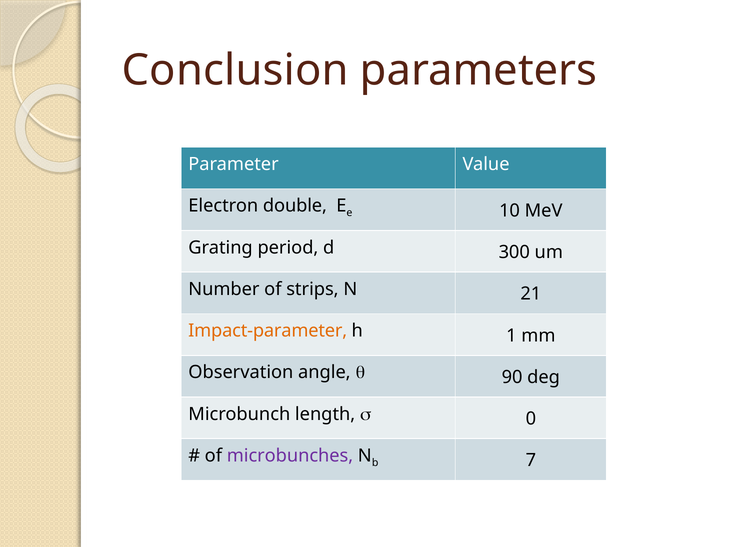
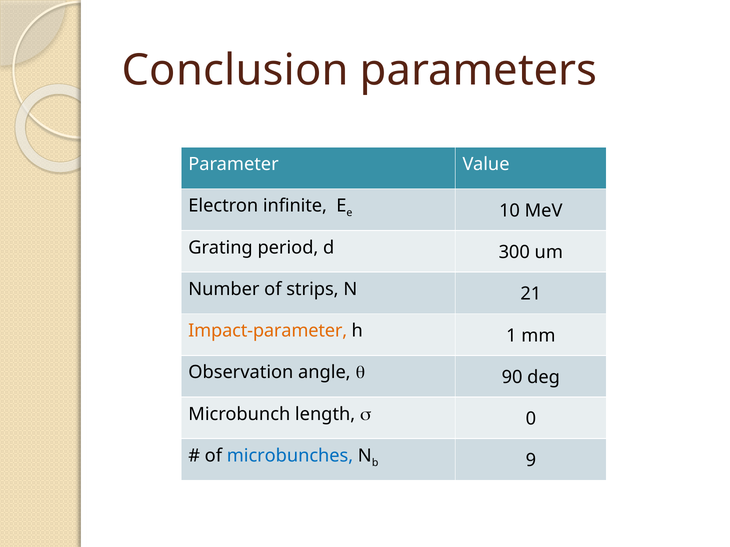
double: double -> infinite
microbunches colour: purple -> blue
7: 7 -> 9
